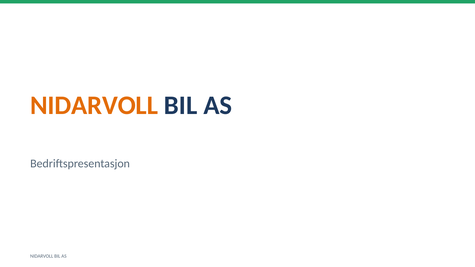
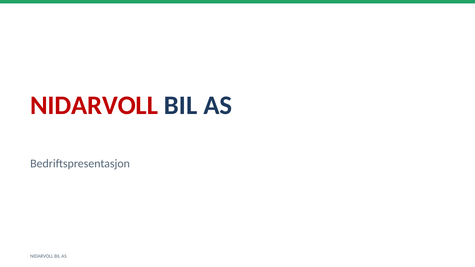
NIDARVOLL at (94, 105) colour: orange -> red
